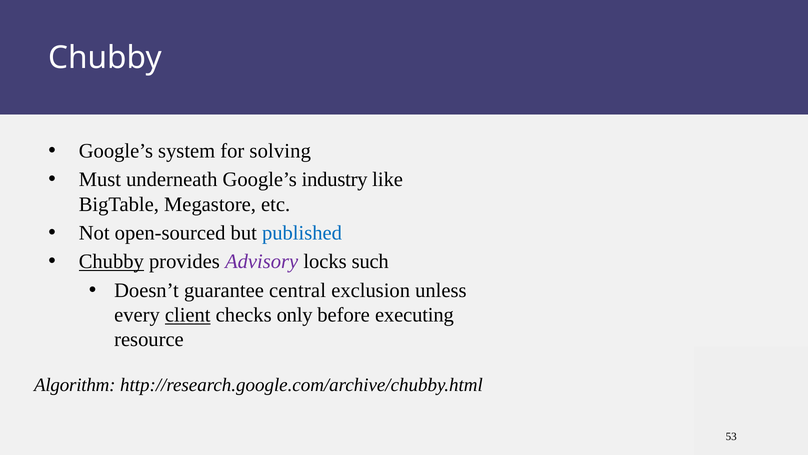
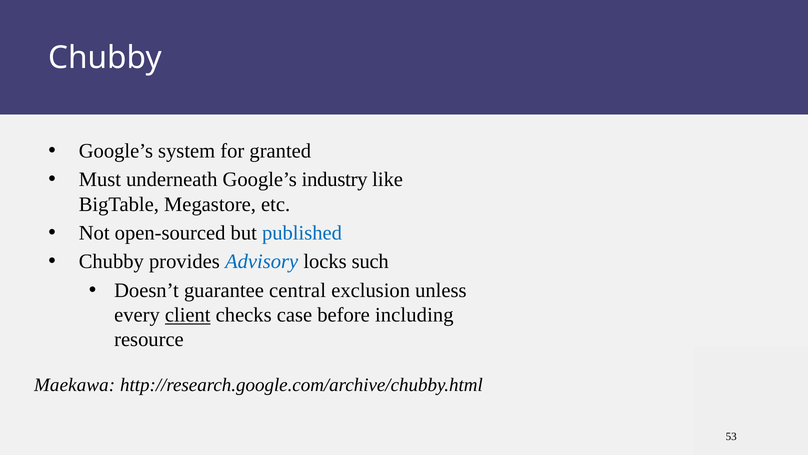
solving: solving -> granted
Chubby at (111, 262) underline: present -> none
Advisory colour: purple -> blue
only: only -> case
executing: executing -> including
Algorithm: Algorithm -> Maekawa
